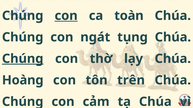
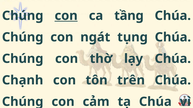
toàn: toàn -> tầng
Chúng at (23, 59) underline: present -> none
Hoàng: Hoàng -> Chạnh
